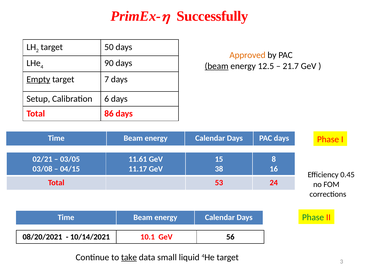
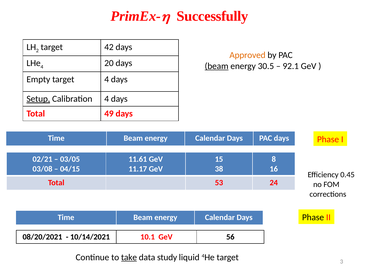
50: 50 -> 42
90: 90 -> 20
12.5: 12.5 -> 30.5
21.7: 21.7 -> 92.1
Empty underline: present -> none
target 7: 7 -> 4
Setup underline: none -> present
Calibration 6: 6 -> 4
86: 86 -> 49
Phase at (313, 217) colour: green -> black
small: small -> study
